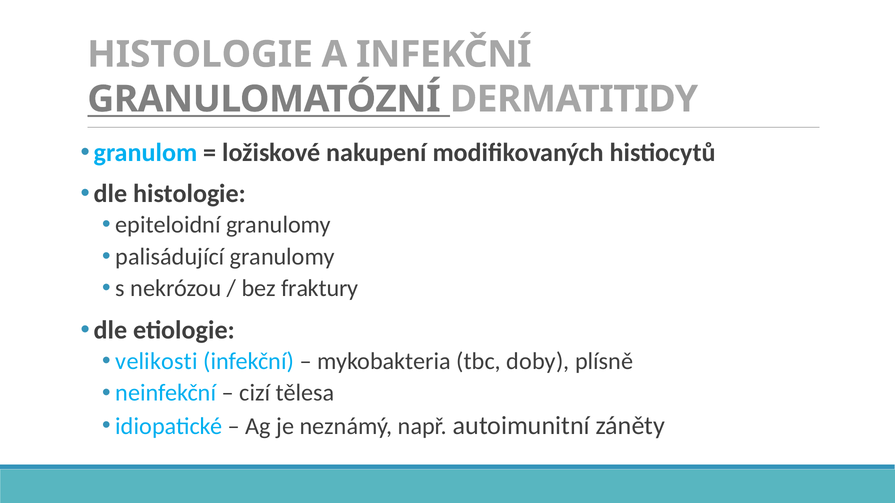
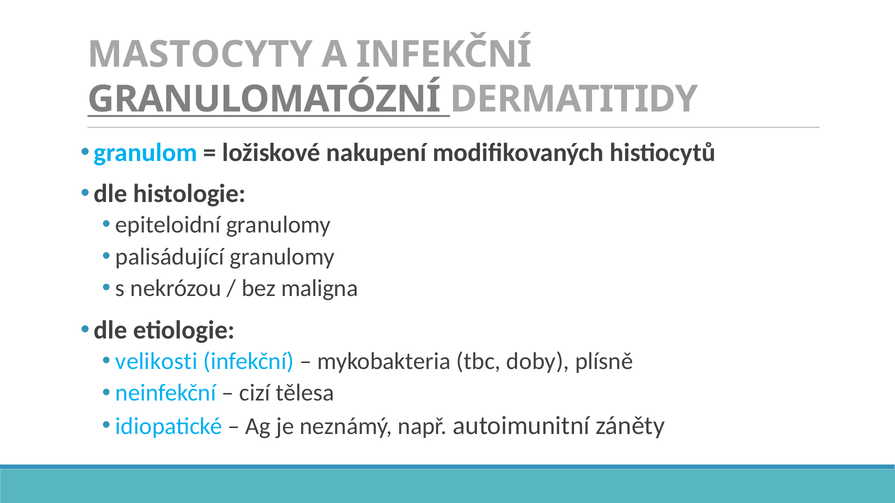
HISTOLOGIE at (200, 55): HISTOLOGIE -> MASTOCYTY
fraktury: fraktury -> maligna
